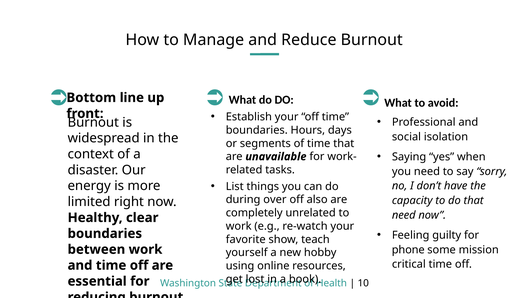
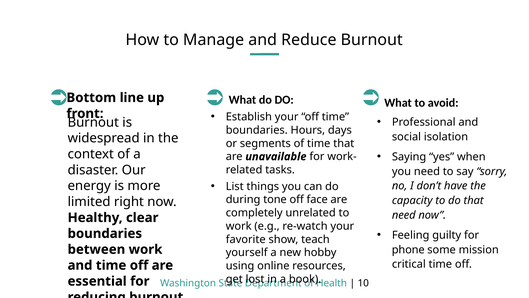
over: over -> tone
also: also -> face
